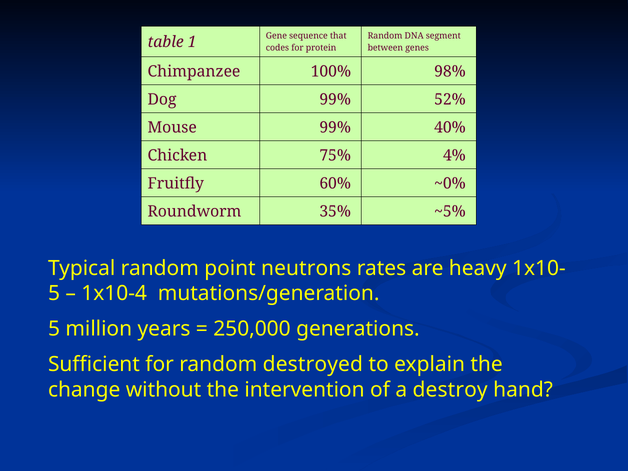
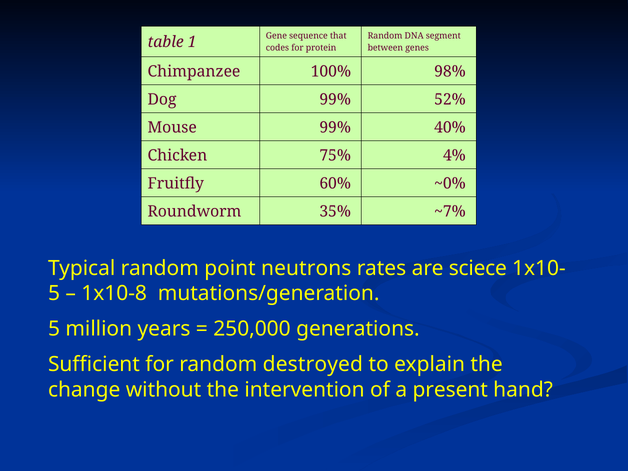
~5%: ~5% -> ~7%
heavy: heavy -> sciece
1x10-4: 1x10-4 -> 1x10-8
destroy: destroy -> present
